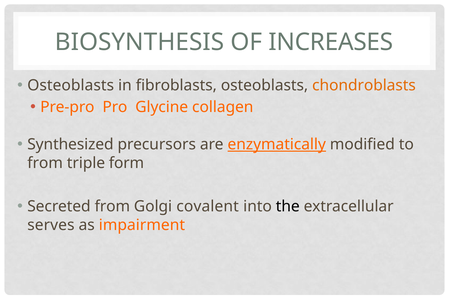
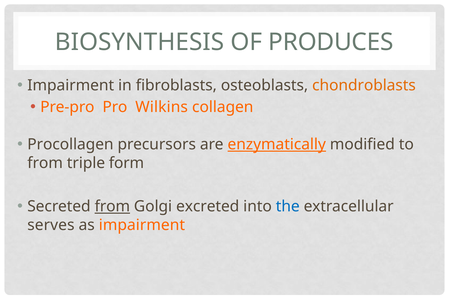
INCREASES: INCREASES -> PRODUCES
Osteoblasts at (71, 86): Osteoblasts -> Impairment
Glycine: Glycine -> Wilkins
Synthesized: Synthesized -> Procollagen
from at (112, 207) underline: none -> present
covalent: covalent -> excreted
the colour: black -> blue
